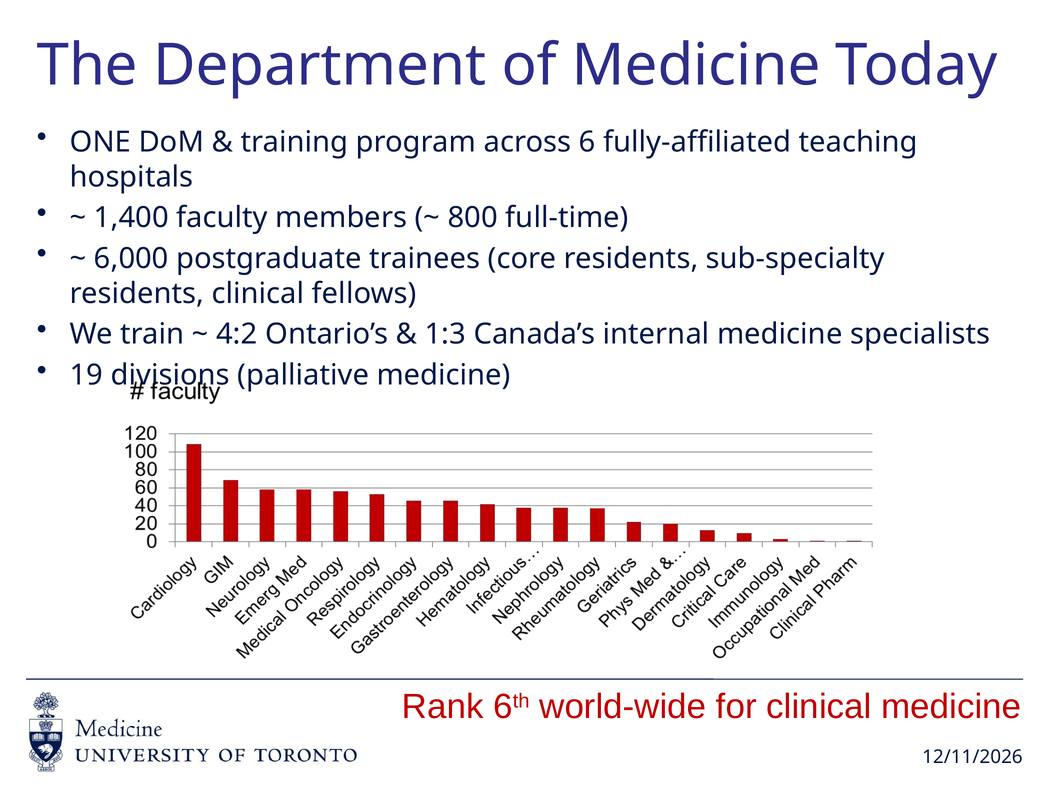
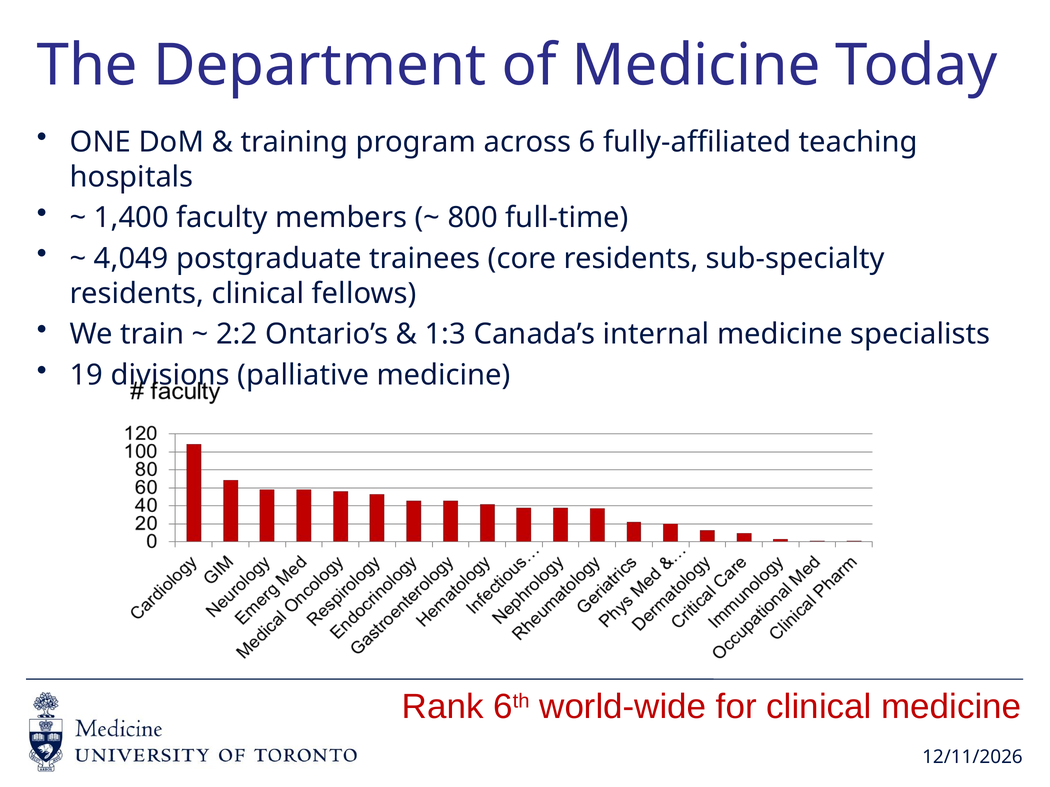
6,000: 6,000 -> 4,049
4:2: 4:2 -> 2:2
